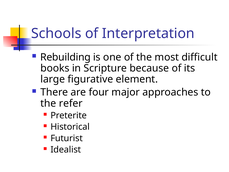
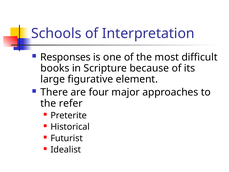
Rebuilding: Rebuilding -> Responses
